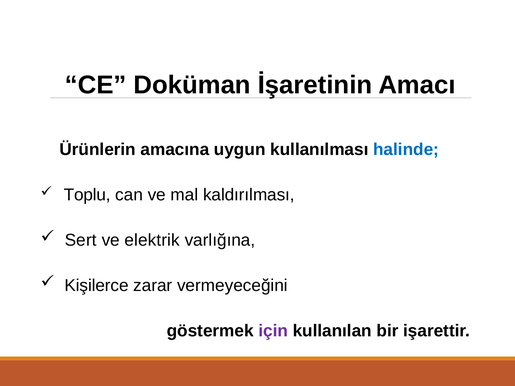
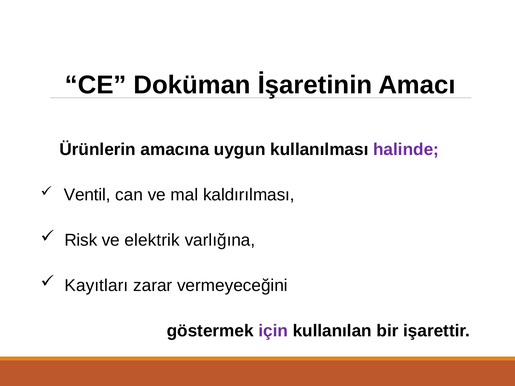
halinde colour: blue -> purple
Toplu: Toplu -> Ventil
Sert: Sert -> Risk
Kişilerce: Kişilerce -> Kayıtları
